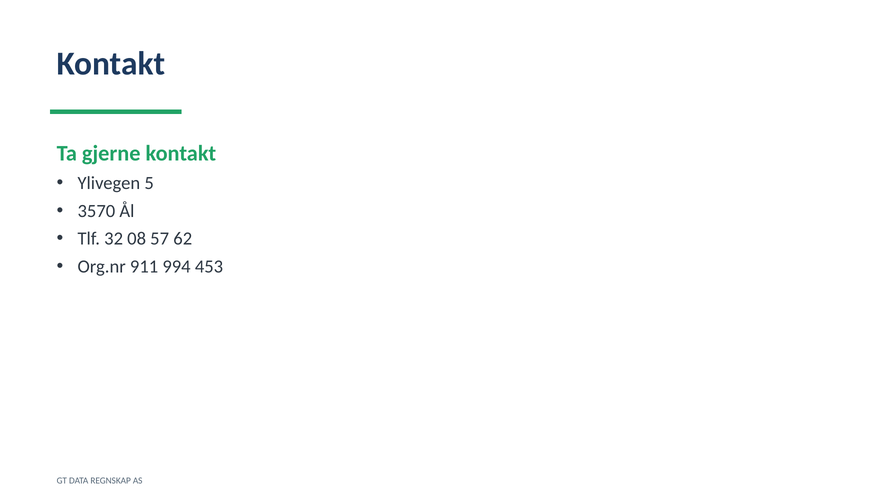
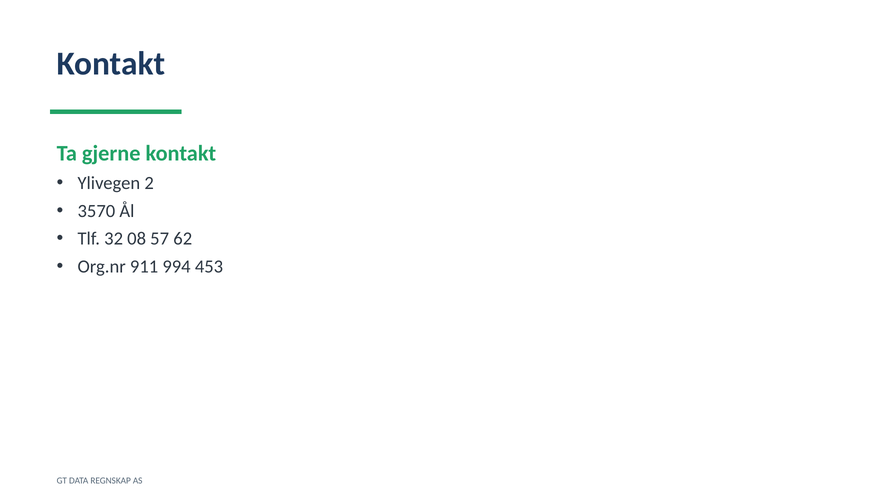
5: 5 -> 2
